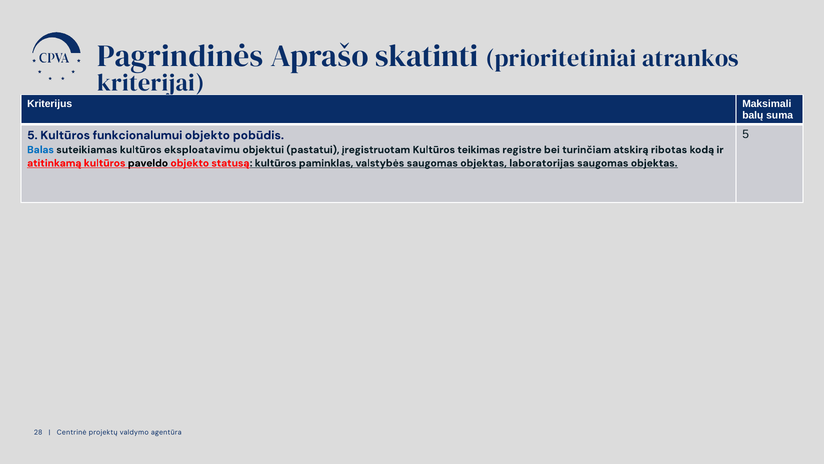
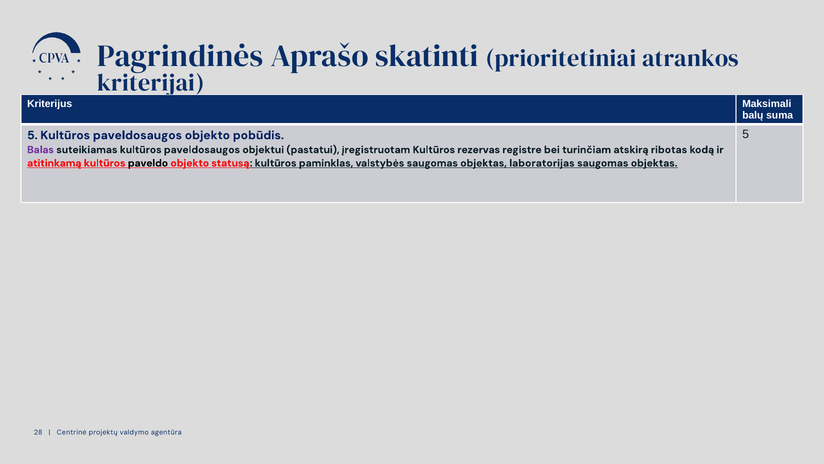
5 Kultūros funkcionalumui: funkcionalumui -> paveldosaugos
Balas colour: blue -> purple
suteikiamas kultūros eksploatavimu: eksploatavimu -> paveldosaugos
teikimas: teikimas -> rezervas
